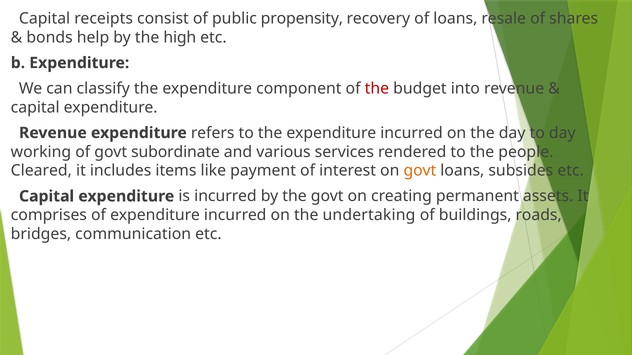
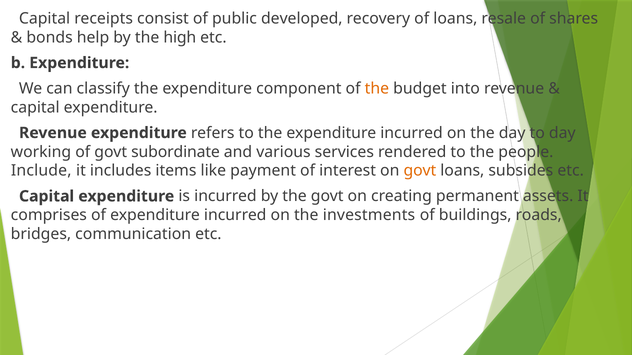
propensity: propensity -> developed
the at (377, 89) colour: red -> orange
Cleared: Cleared -> Include
undertaking: undertaking -> investments
